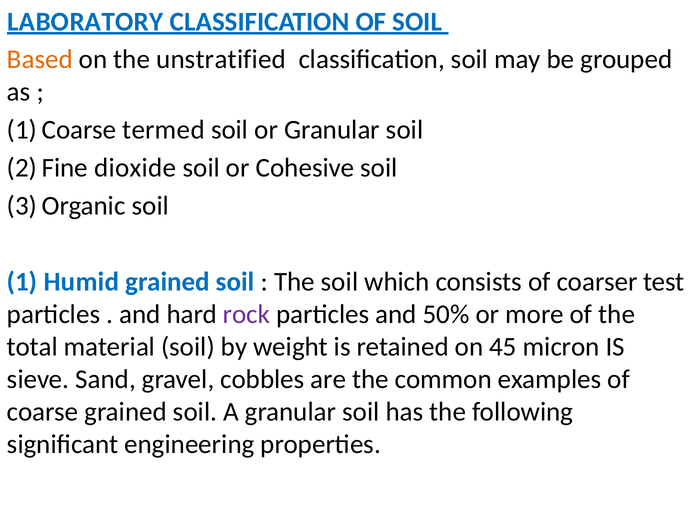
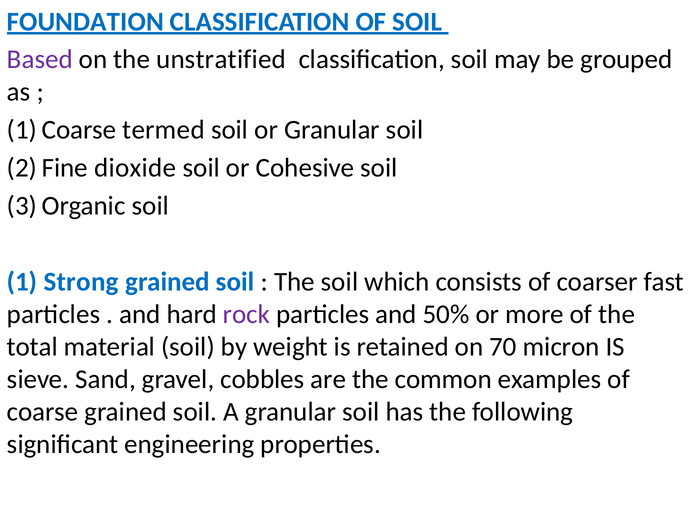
LABORATORY: LABORATORY -> FOUNDATION
Based colour: orange -> purple
Humid: Humid -> Strong
test: test -> fast
45: 45 -> 70
